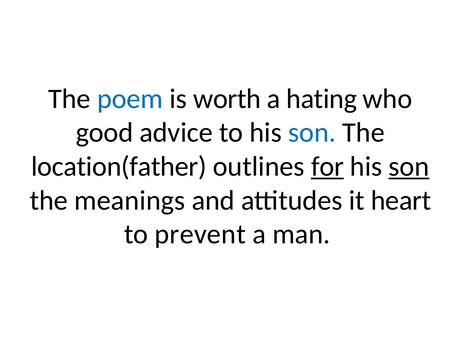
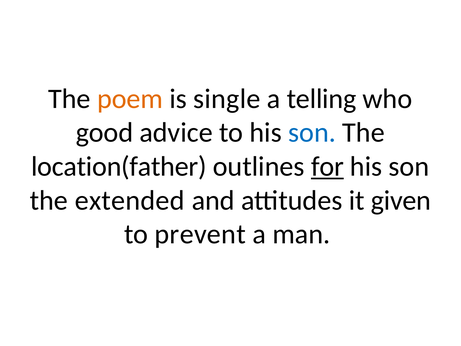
poem colour: blue -> orange
worth: worth -> single
hating: hating -> telling
son at (409, 166) underline: present -> none
meanings: meanings -> extended
heart: heart -> given
